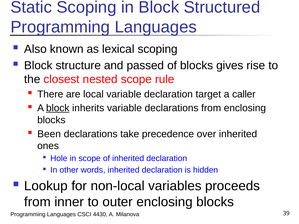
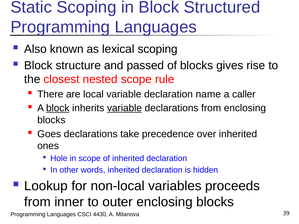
target: target -> name
variable at (124, 108) underline: none -> present
Been: Been -> Goes
